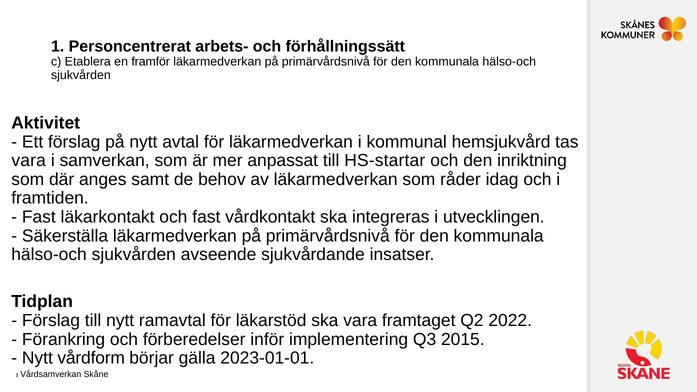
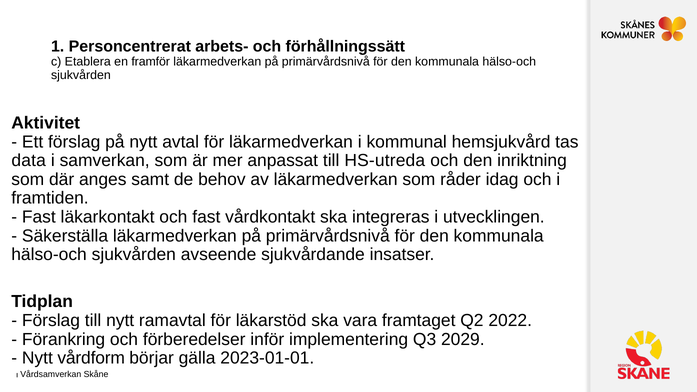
vara at (29, 161): vara -> data
HS-startar: HS-startar -> HS-utreda
2015: 2015 -> 2029
